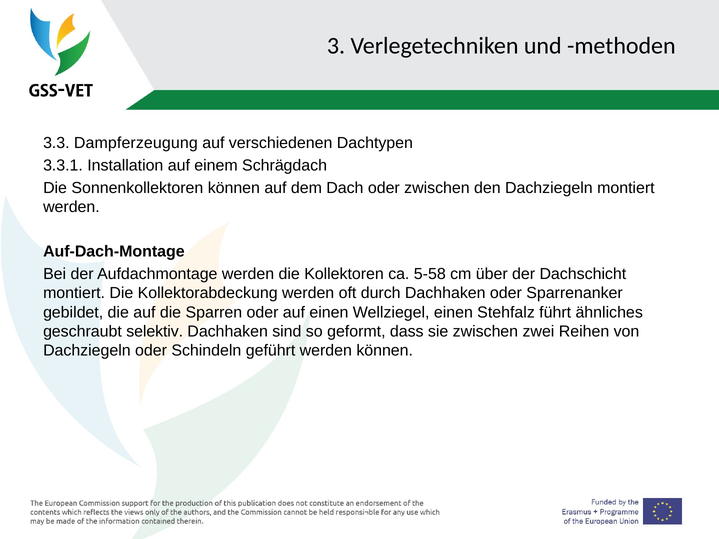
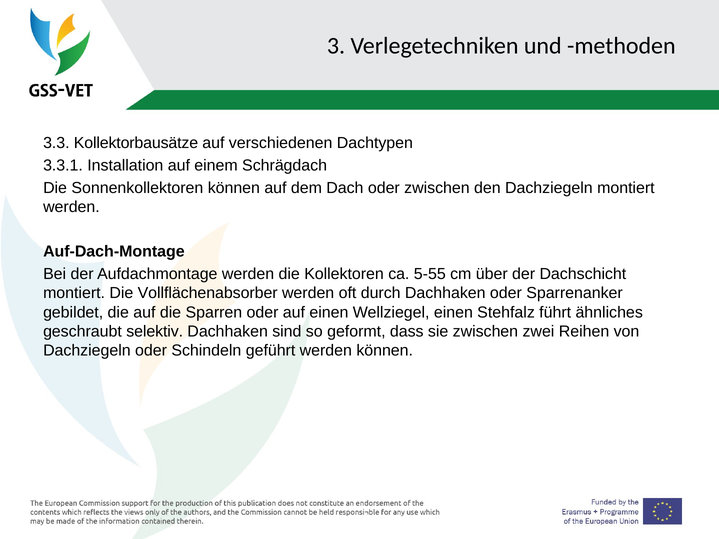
Dampferzeugung: Dampferzeugung -> Kollektorbausätze
5-58: 5-58 -> 5-55
Kollektorabdeckung: Kollektorabdeckung -> Vollflächenabsorber
